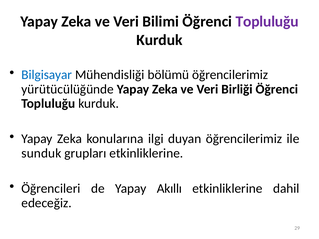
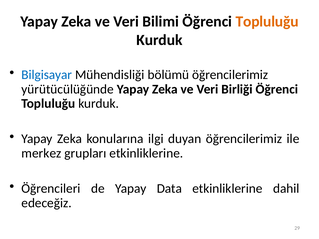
Topluluğu at (267, 22) colour: purple -> orange
sunduk: sunduk -> merkez
Akıllı: Akıllı -> Data
